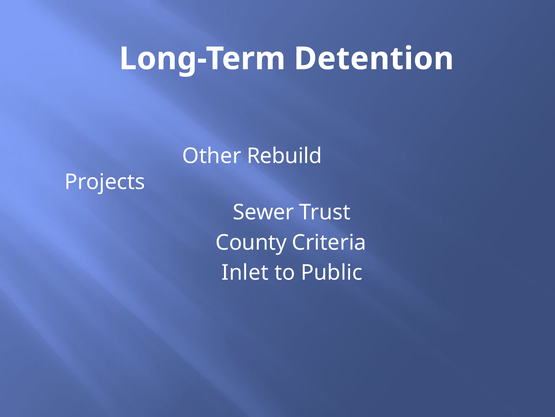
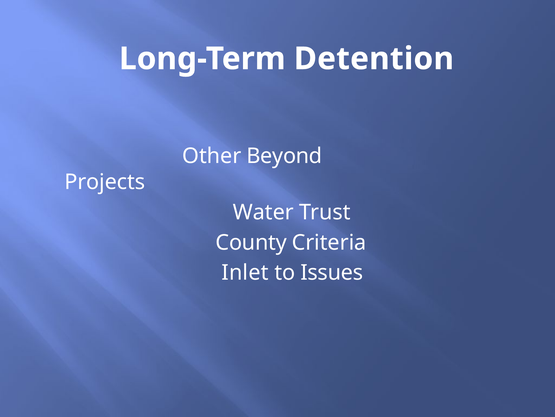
Rebuild: Rebuild -> Beyond
Sewer: Sewer -> Water
Public: Public -> Issues
